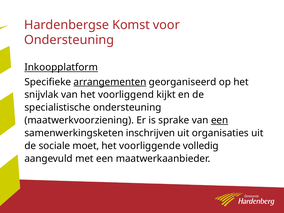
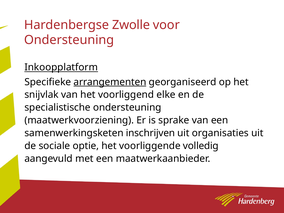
Komst: Komst -> Zwolle
kijkt: kijkt -> elke
een at (220, 120) underline: present -> none
moet: moet -> optie
